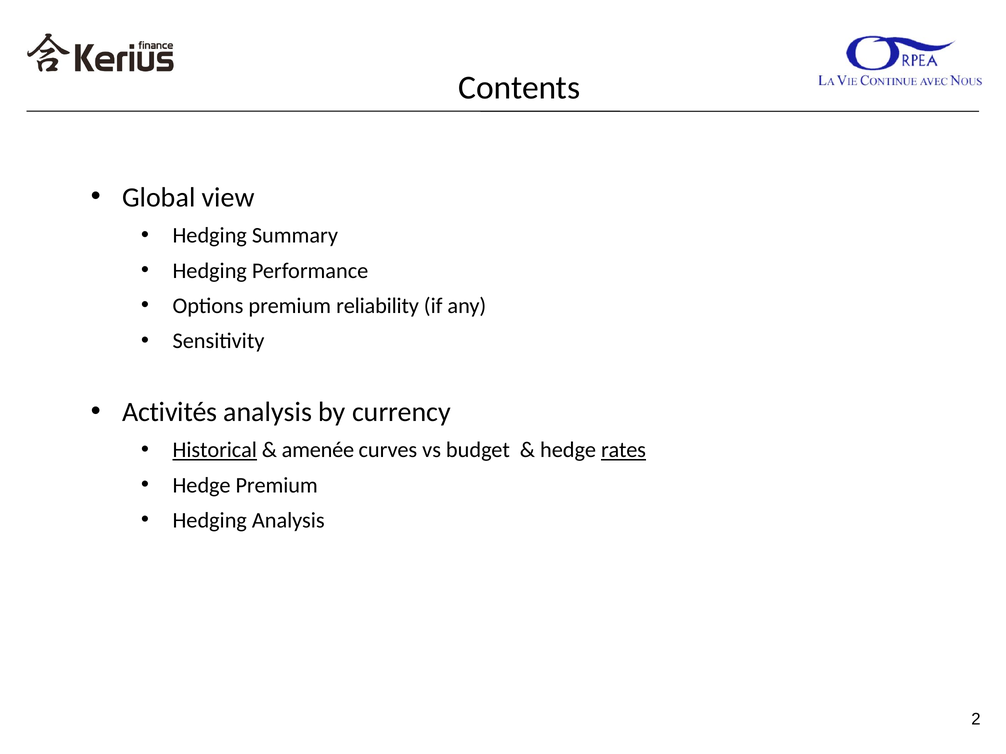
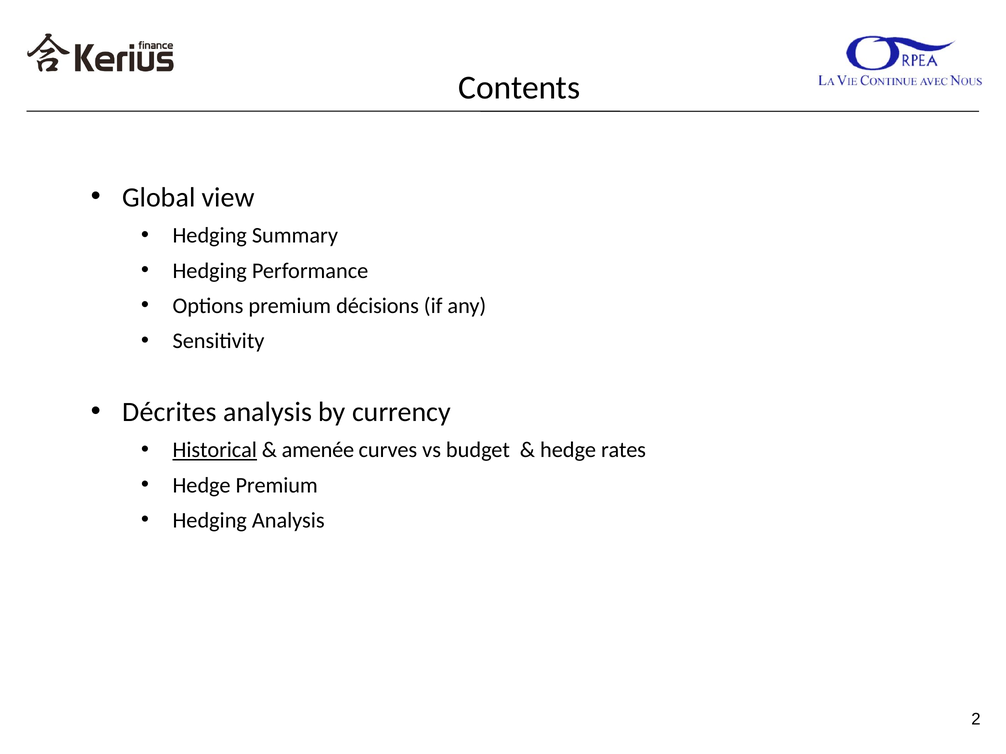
reliability: reliability -> décisions
Activités: Activités -> Décrites
rates underline: present -> none
